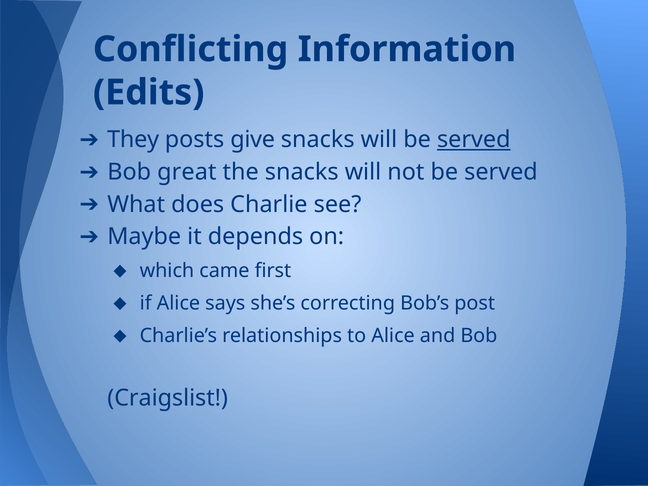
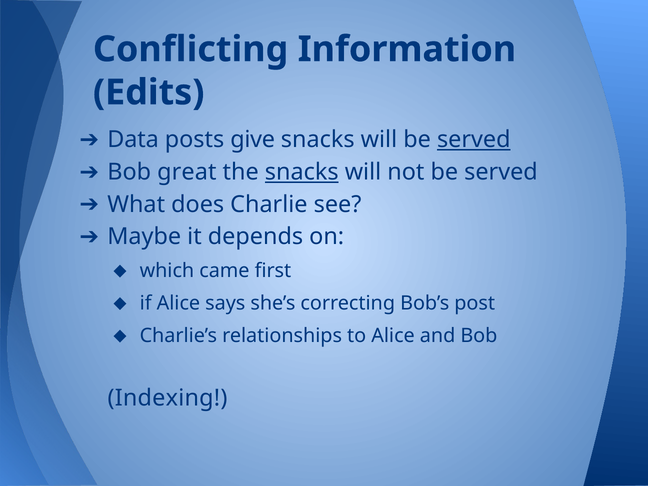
They: They -> Data
snacks at (302, 172) underline: none -> present
Craigslist: Craigslist -> Indexing
